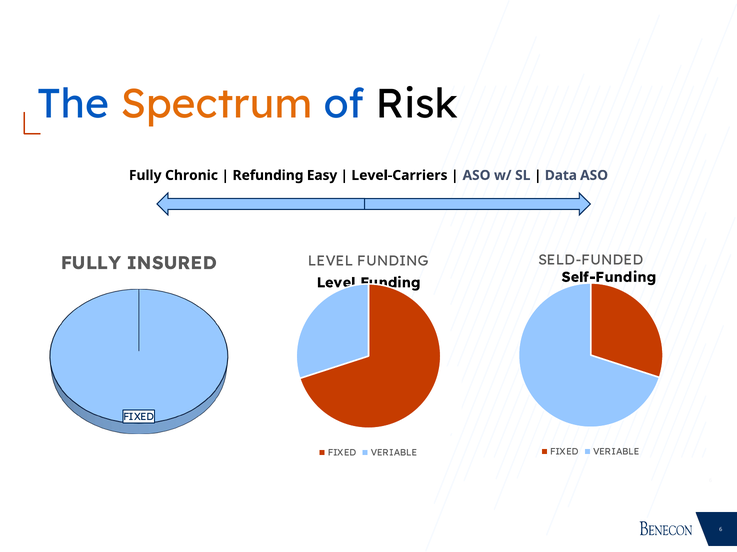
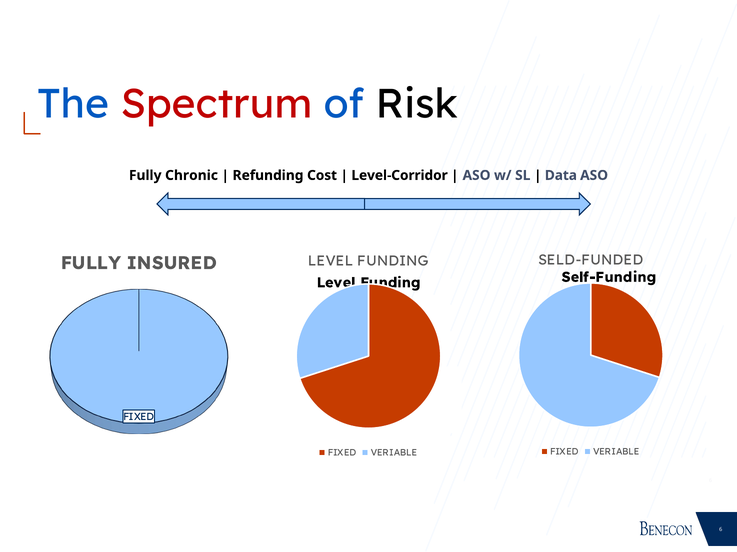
Spectrum colour: orange -> red
Easy: Easy -> Cost
Level-Carriers: Level-Carriers -> Level-Corridor
